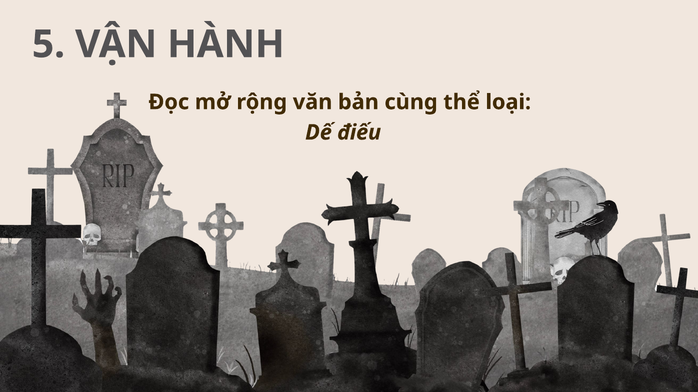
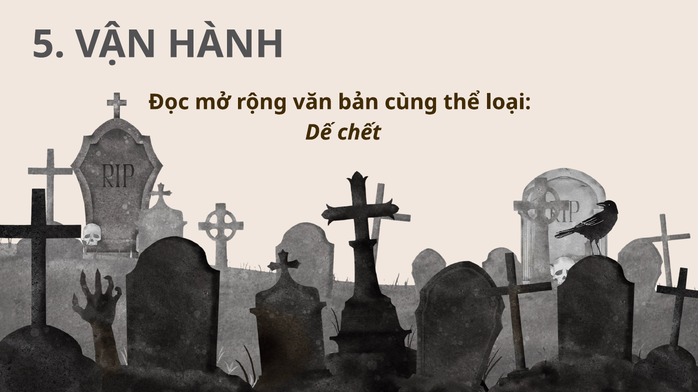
điếu: điếu -> chết
